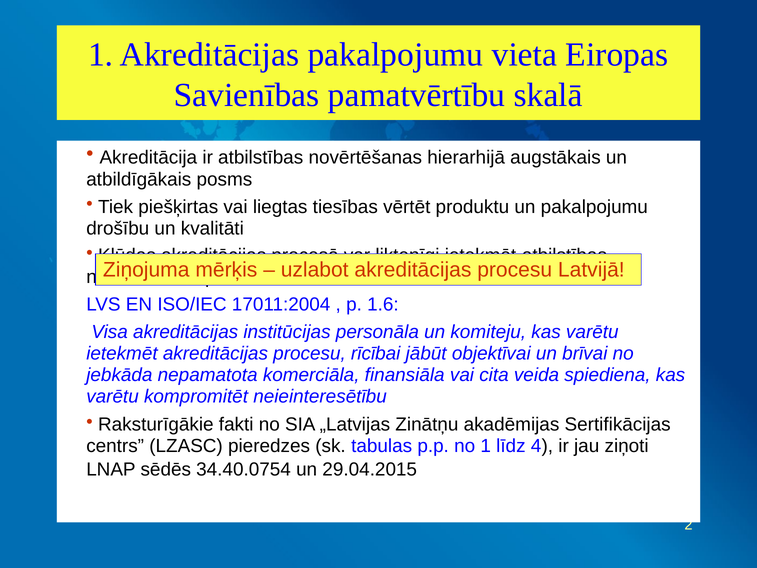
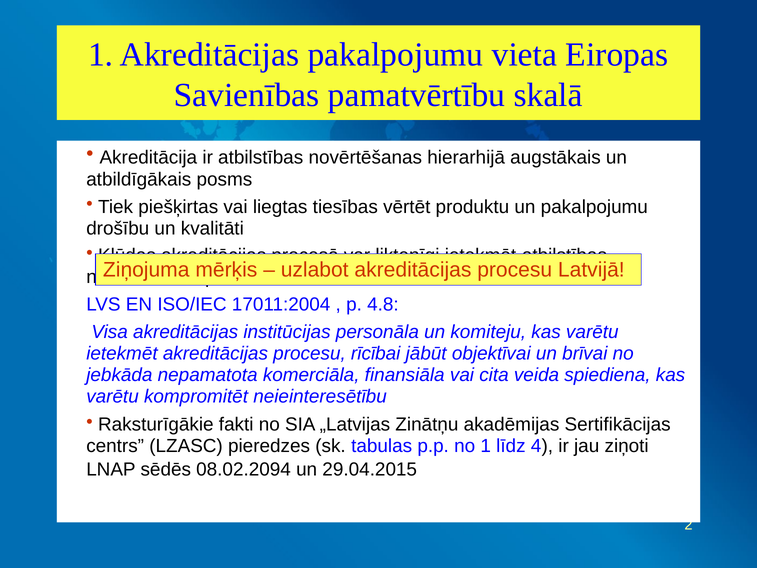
1.6: 1.6 -> 4.8
34.40.0754: 34.40.0754 -> 08.02.2094
